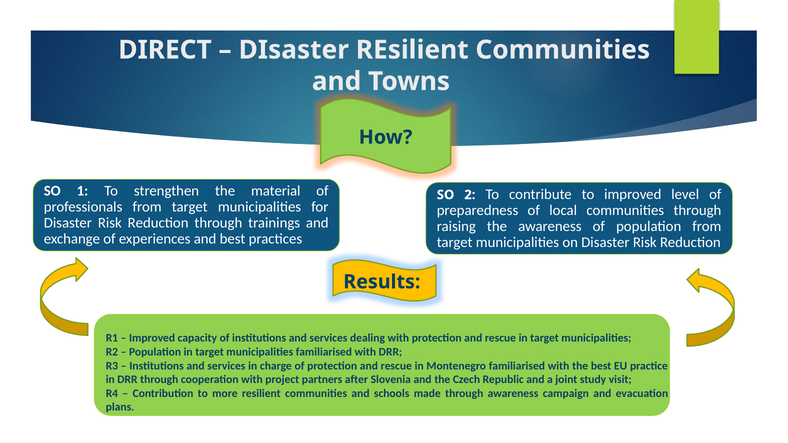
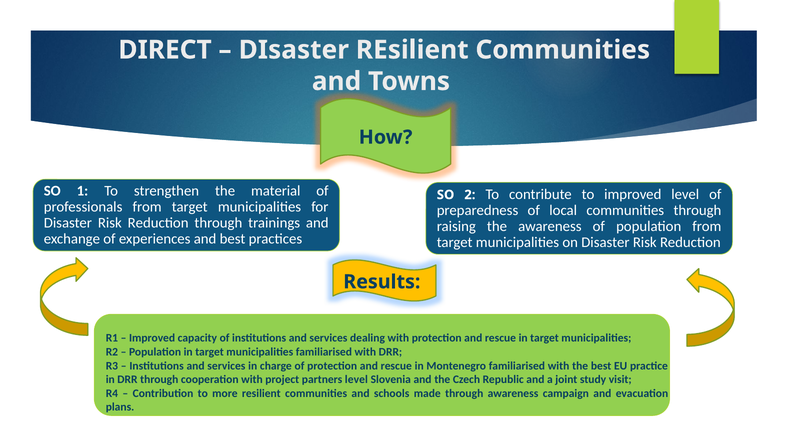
partners after: after -> level
